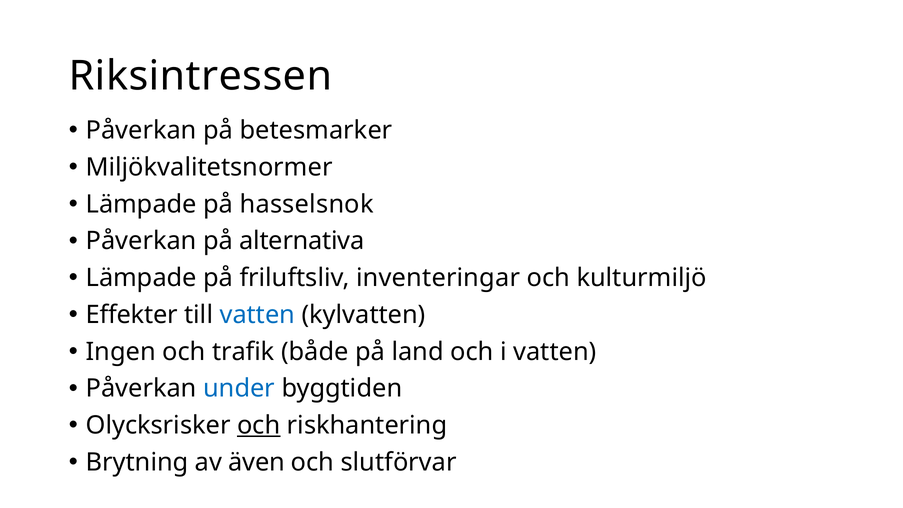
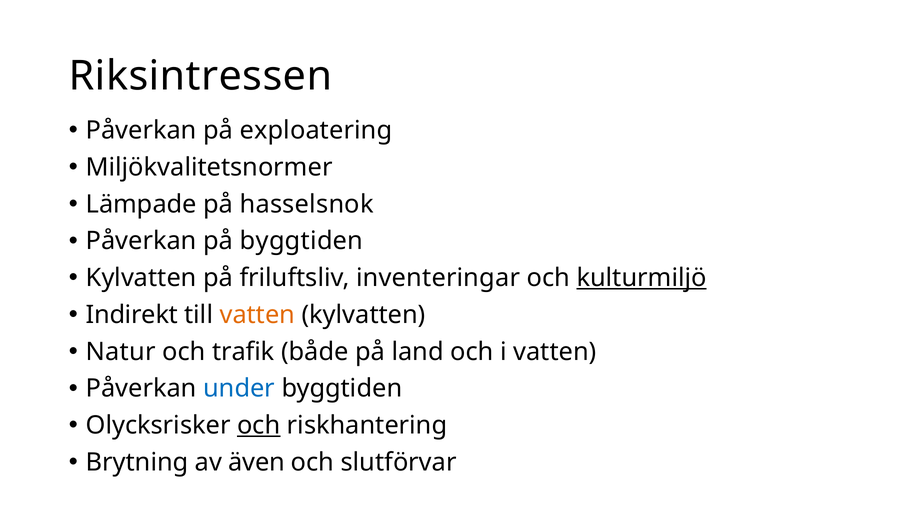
betesmarker: betesmarker -> exploatering
på alternativa: alternativa -> byggtiden
Lämpade at (141, 278): Lämpade -> Kylvatten
kulturmiljö underline: none -> present
Effekter: Effekter -> Indirekt
vatten at (257, 315) colour: blue -> orange
Ingen: Ingen -> Natur
